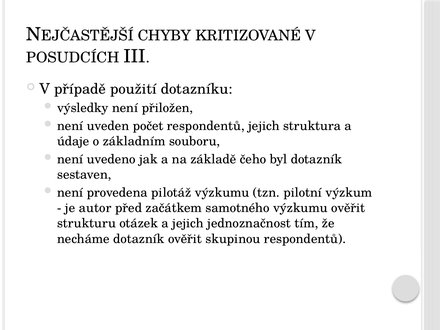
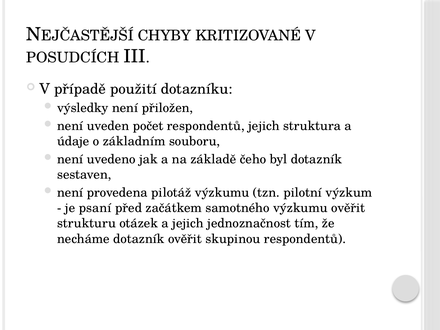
autor: autor -> psaní
